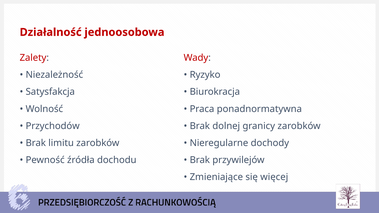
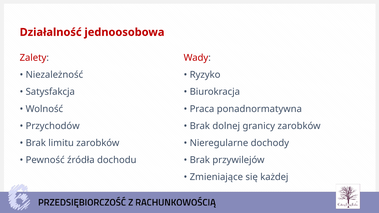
więcej: więcej -> każdej
